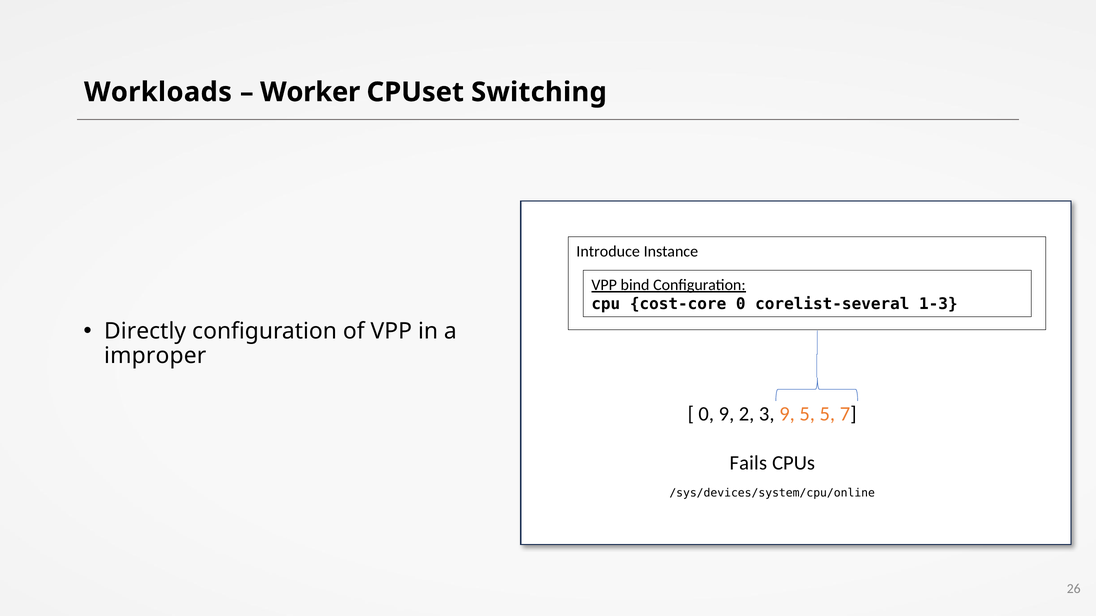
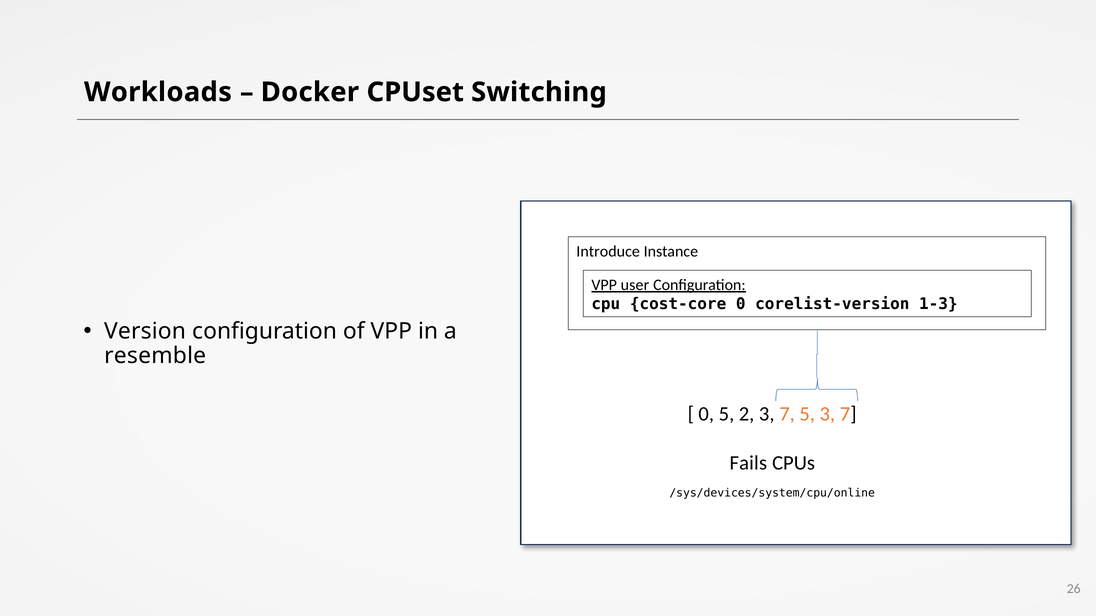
Worker: Worker -> Docker
bind: bind -> user
corelist-several: corelist-several -> corelist-version
Directly: Directly -> Version
improper: improper -> resemble
0 9: 9 -> 5
2 3 9: 9 -> 7
5 5: 5 -> 3
